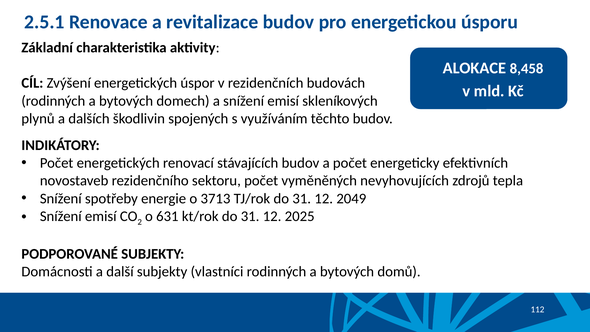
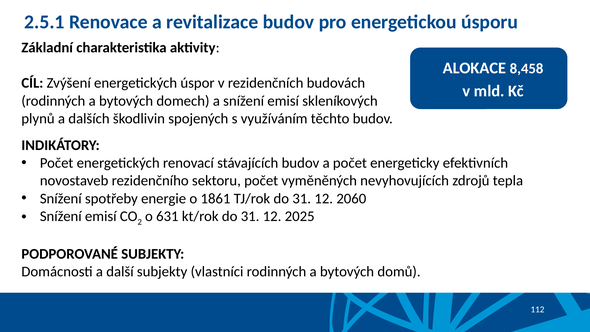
3713: 3713 -> 1861
2049: 2049 -> 2060
